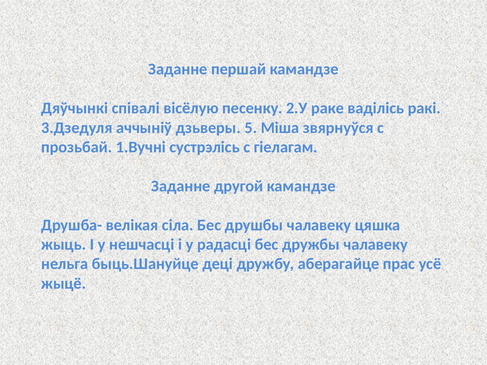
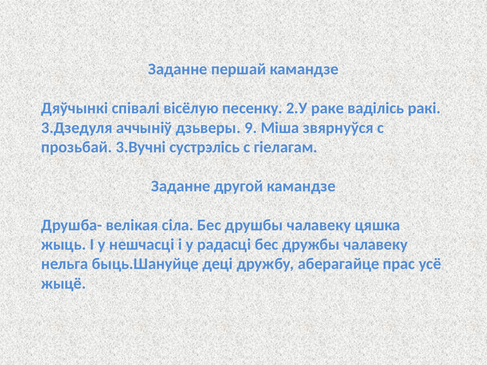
5: 5 -> 9
1.Вучні: 1.Вучні -> 3.Вучні
